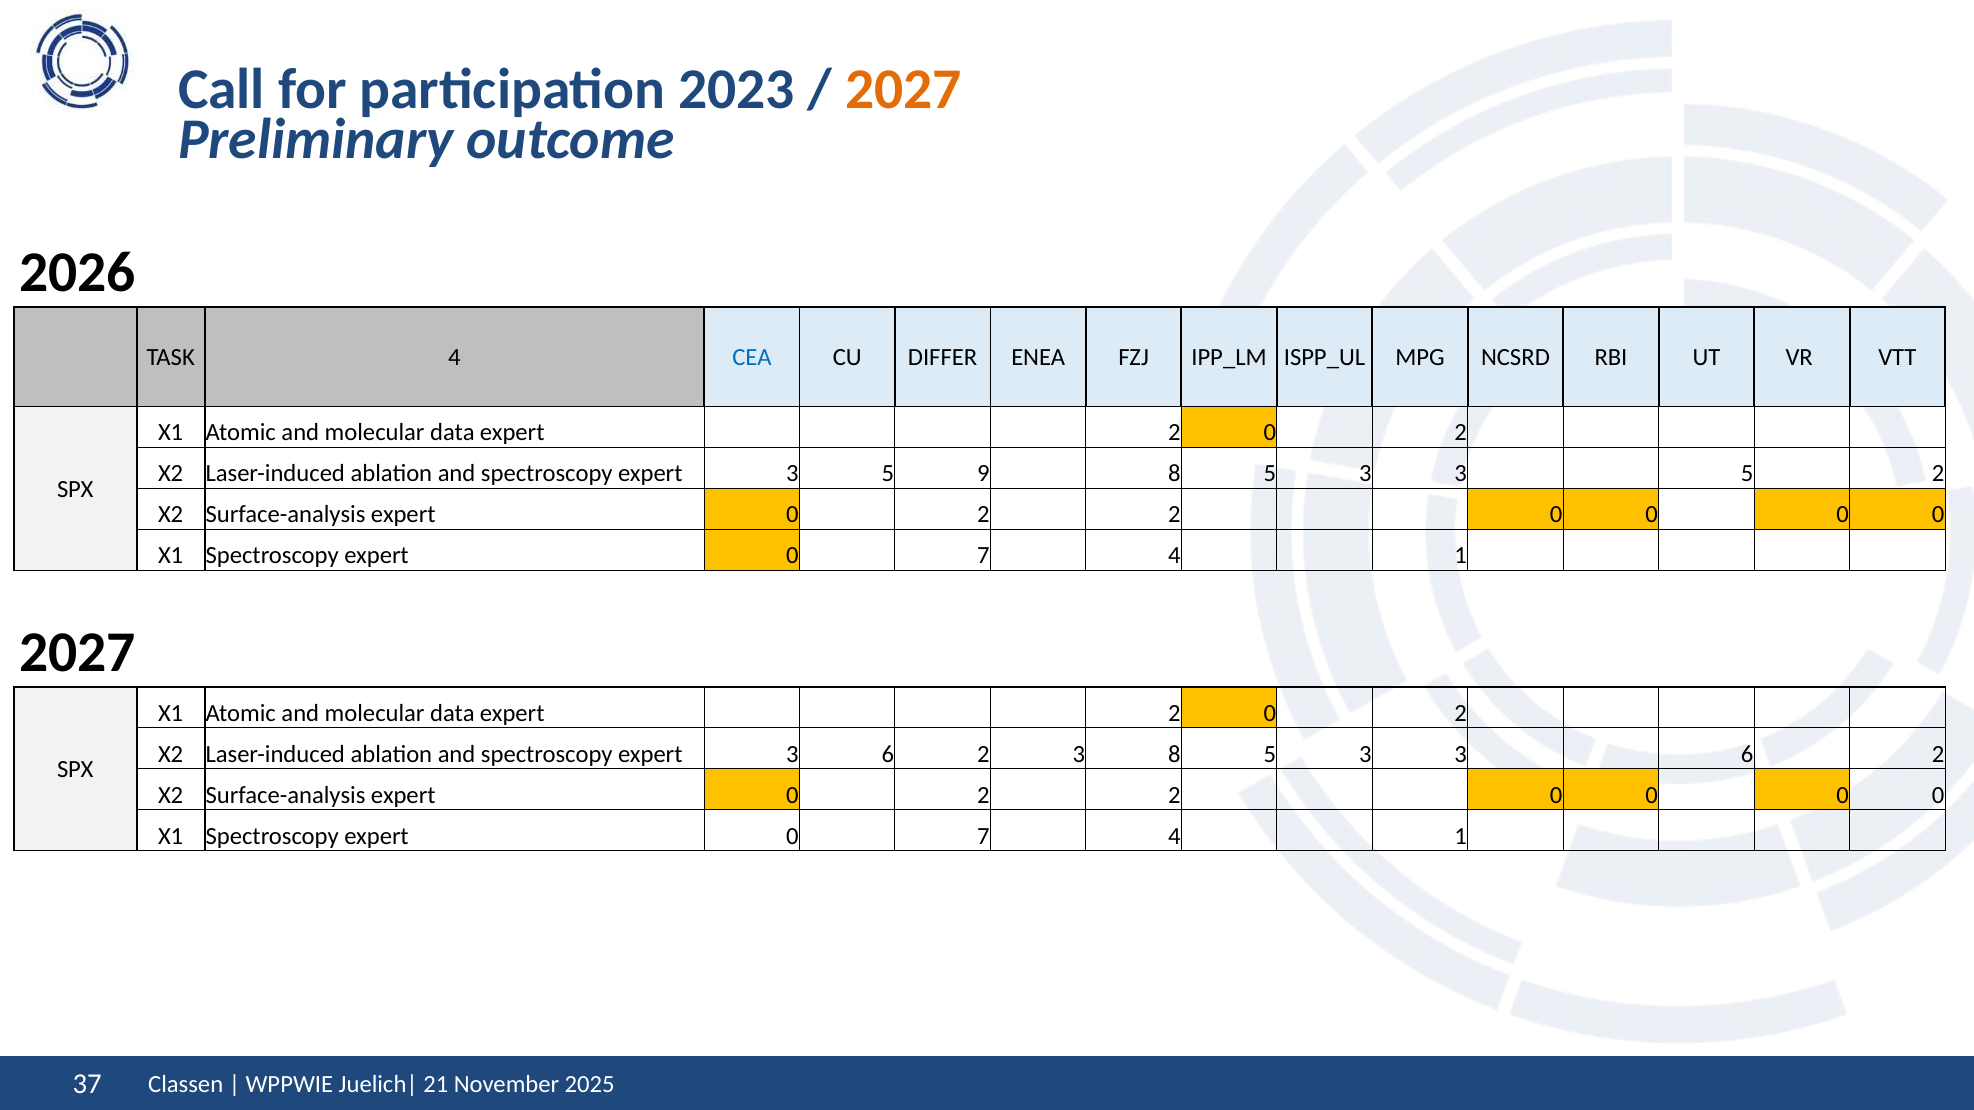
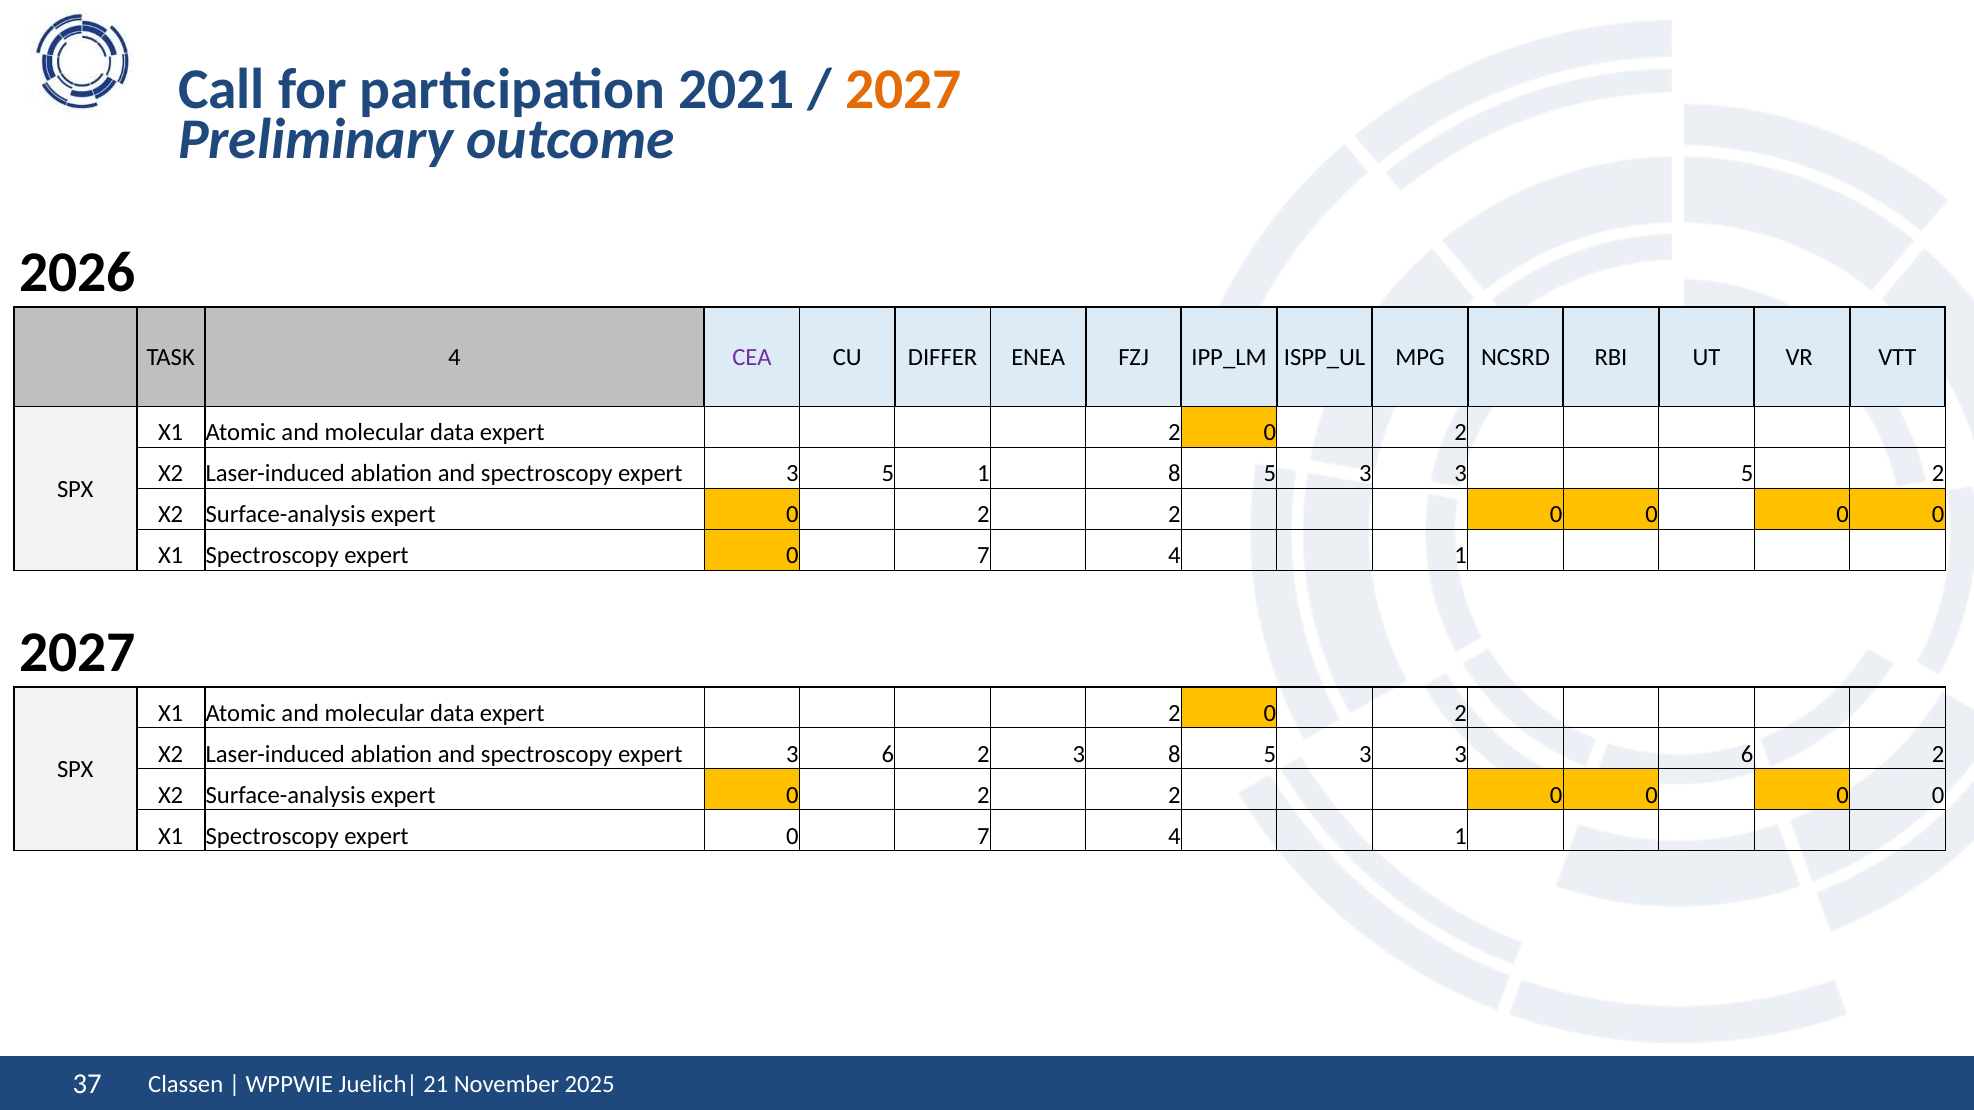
2023: 2023 -> 2021
CEA colour: blue -> purple
5 9: 9 -> 1
